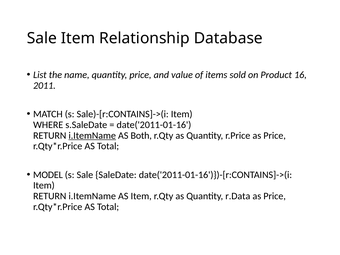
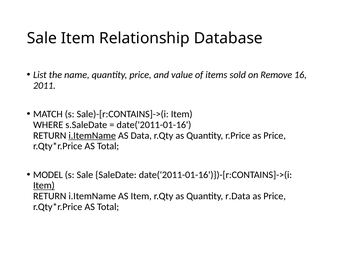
Product: Product -> Remove
Both: Both -> Data
Item at (44, 185) underline: none -> present
